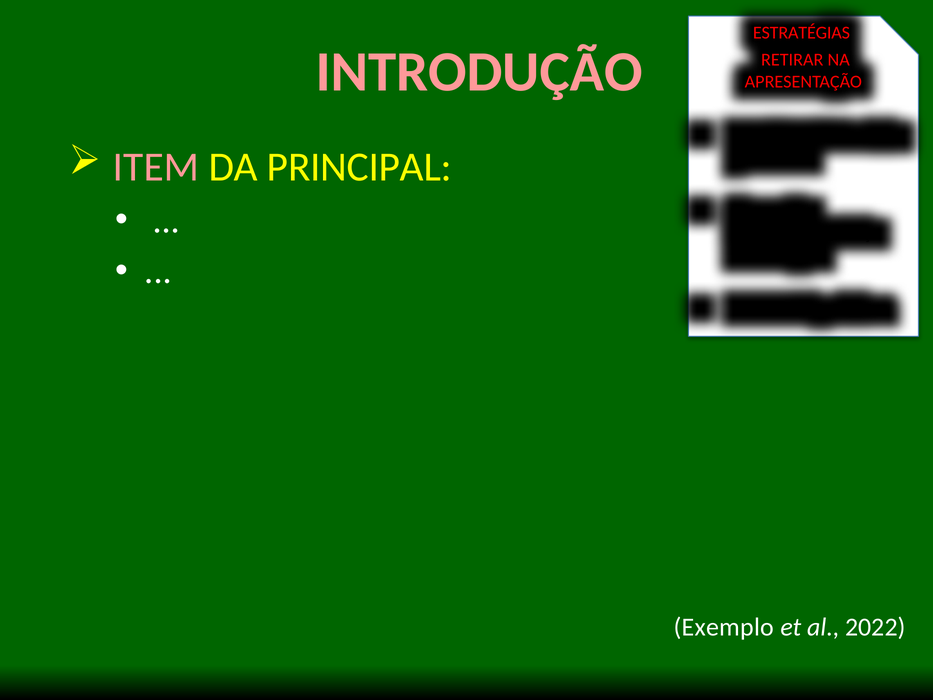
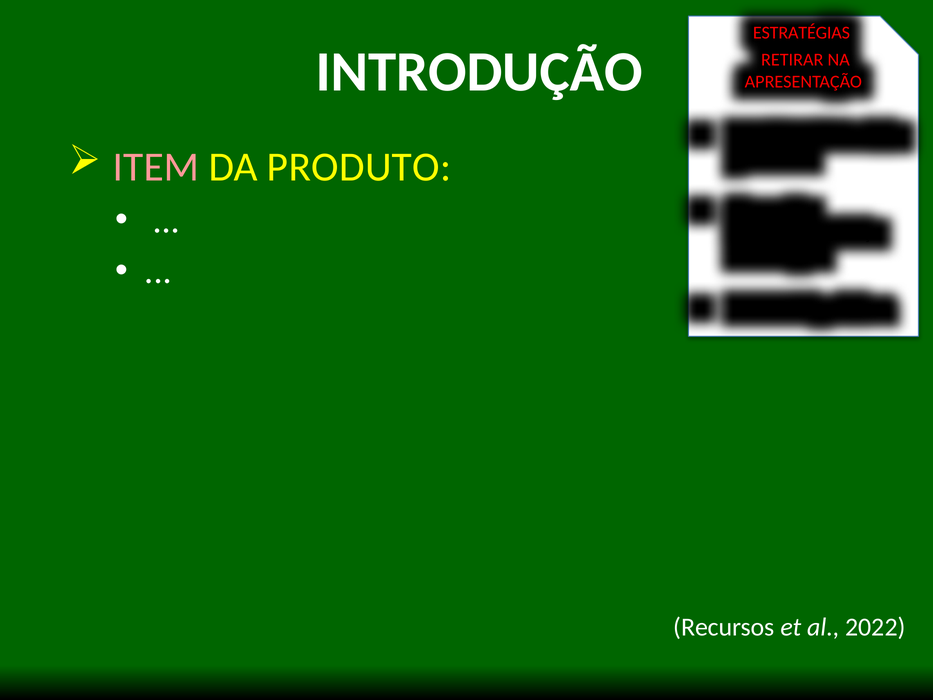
INTRODUÇÃO at (479, 72) colour: pink -> white
PRINCIPAL: PRINCIPAL -> PRODUTO
Exemplo: Exemplo -> Recursos
